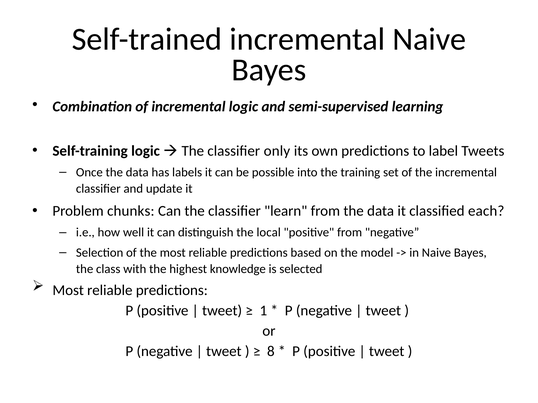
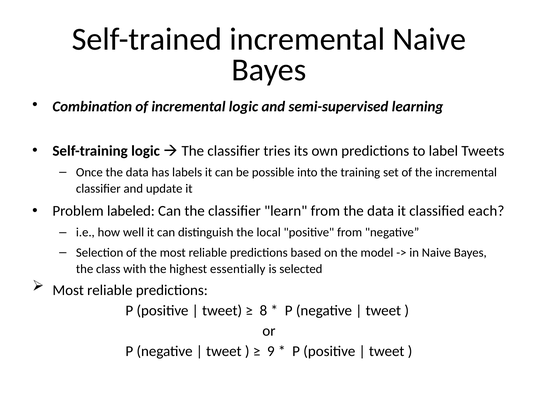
only: only -> tries
chunks: chunks -> labeled
knowledge: knowledge -> essentially
1: 1 -> 8
8: 8 -> 9
